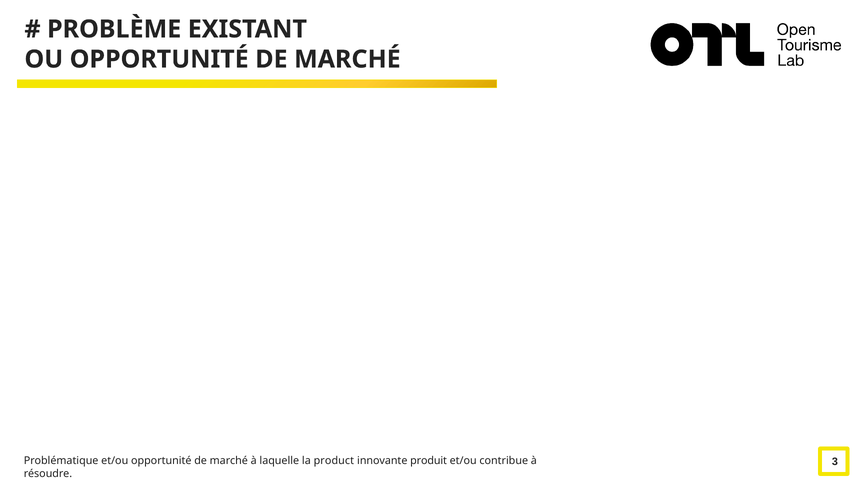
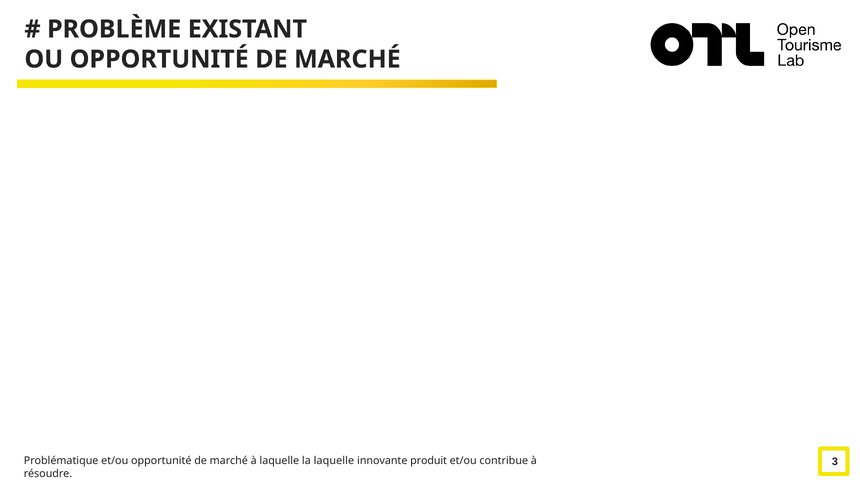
la product: product -> laquelle
